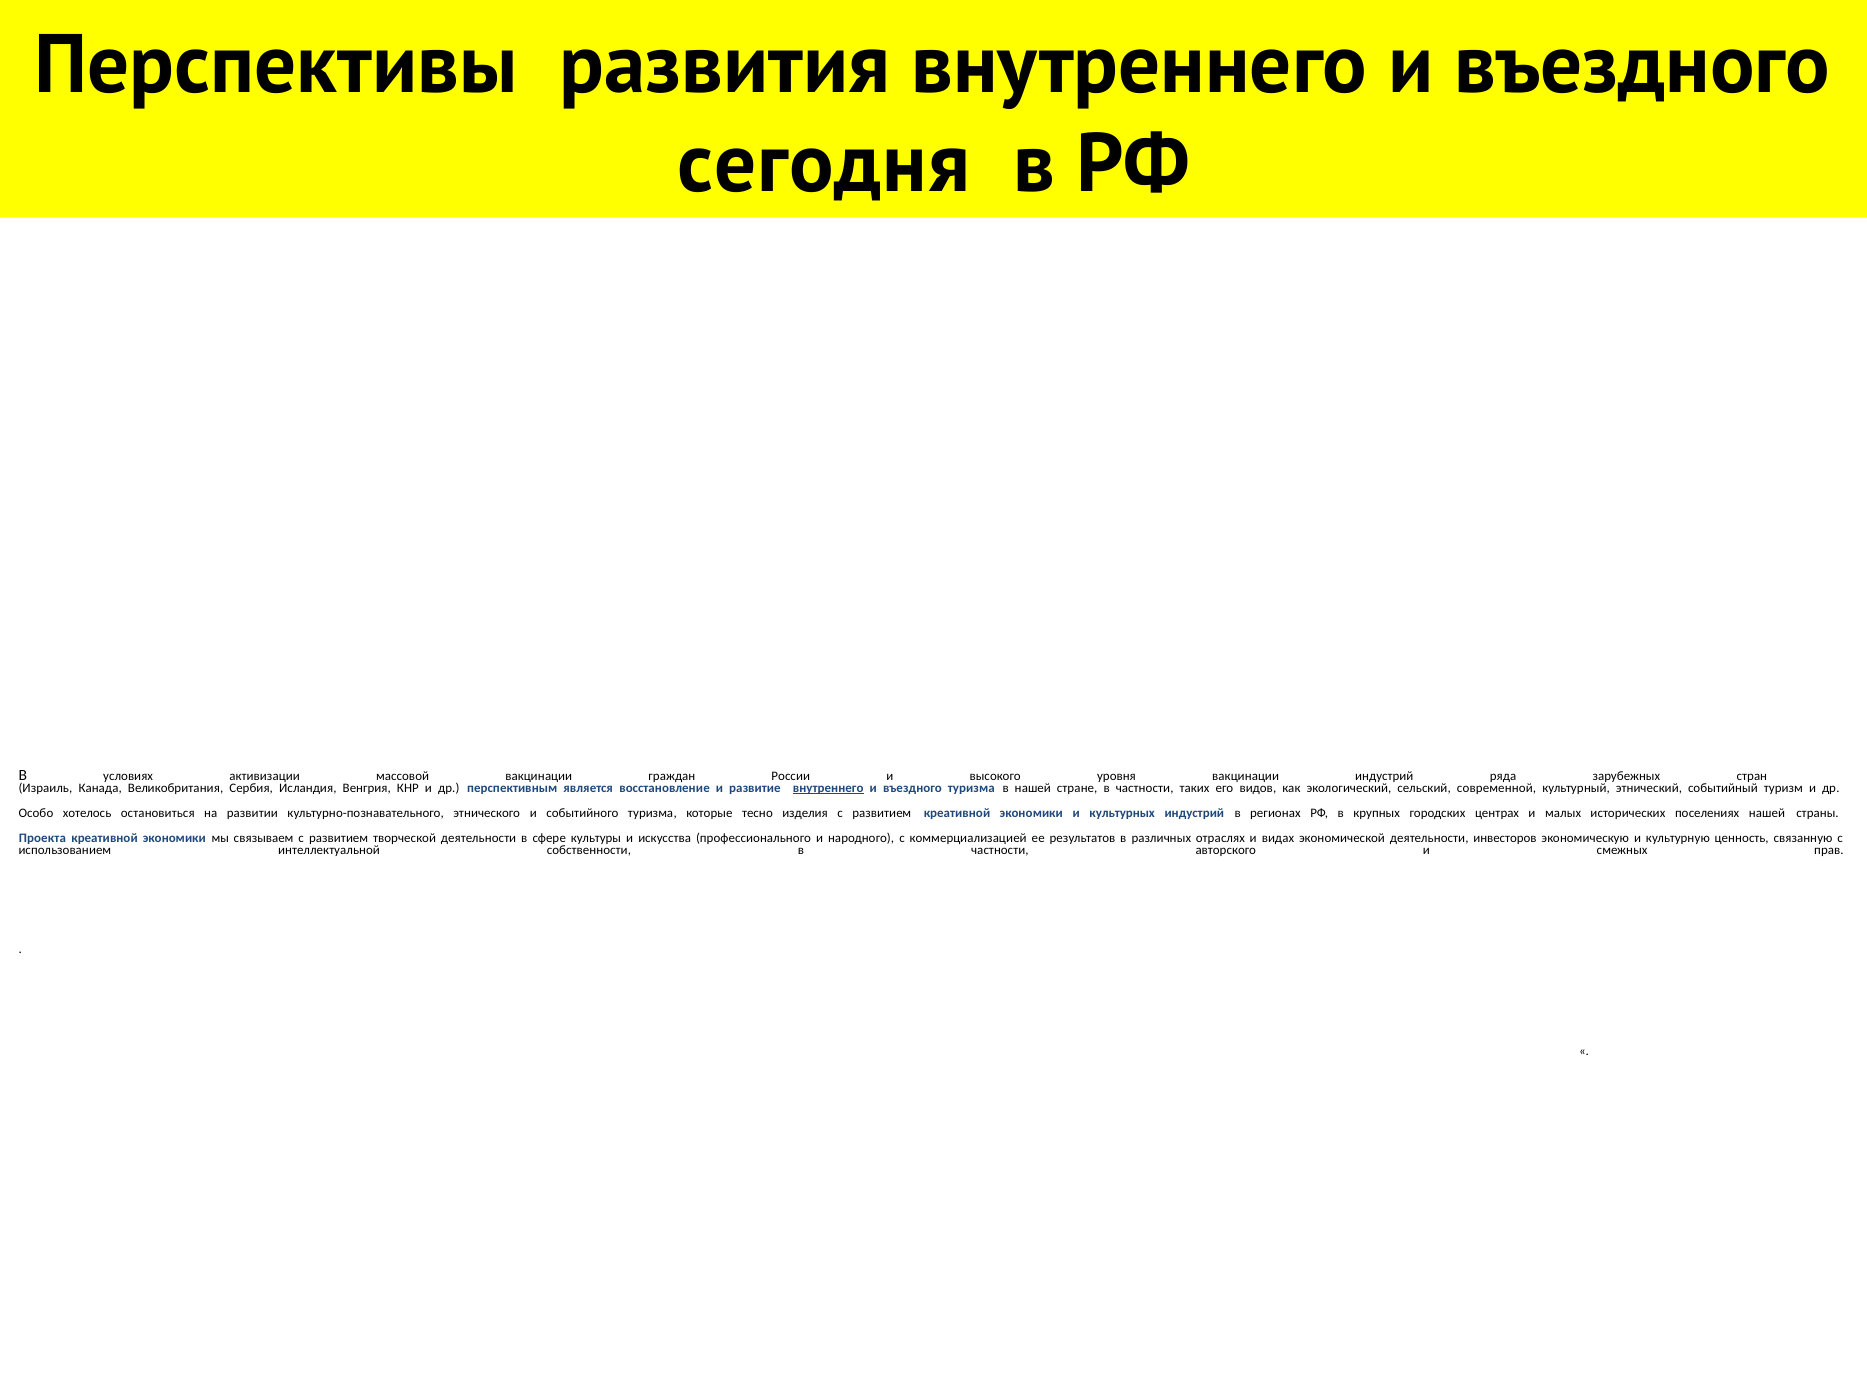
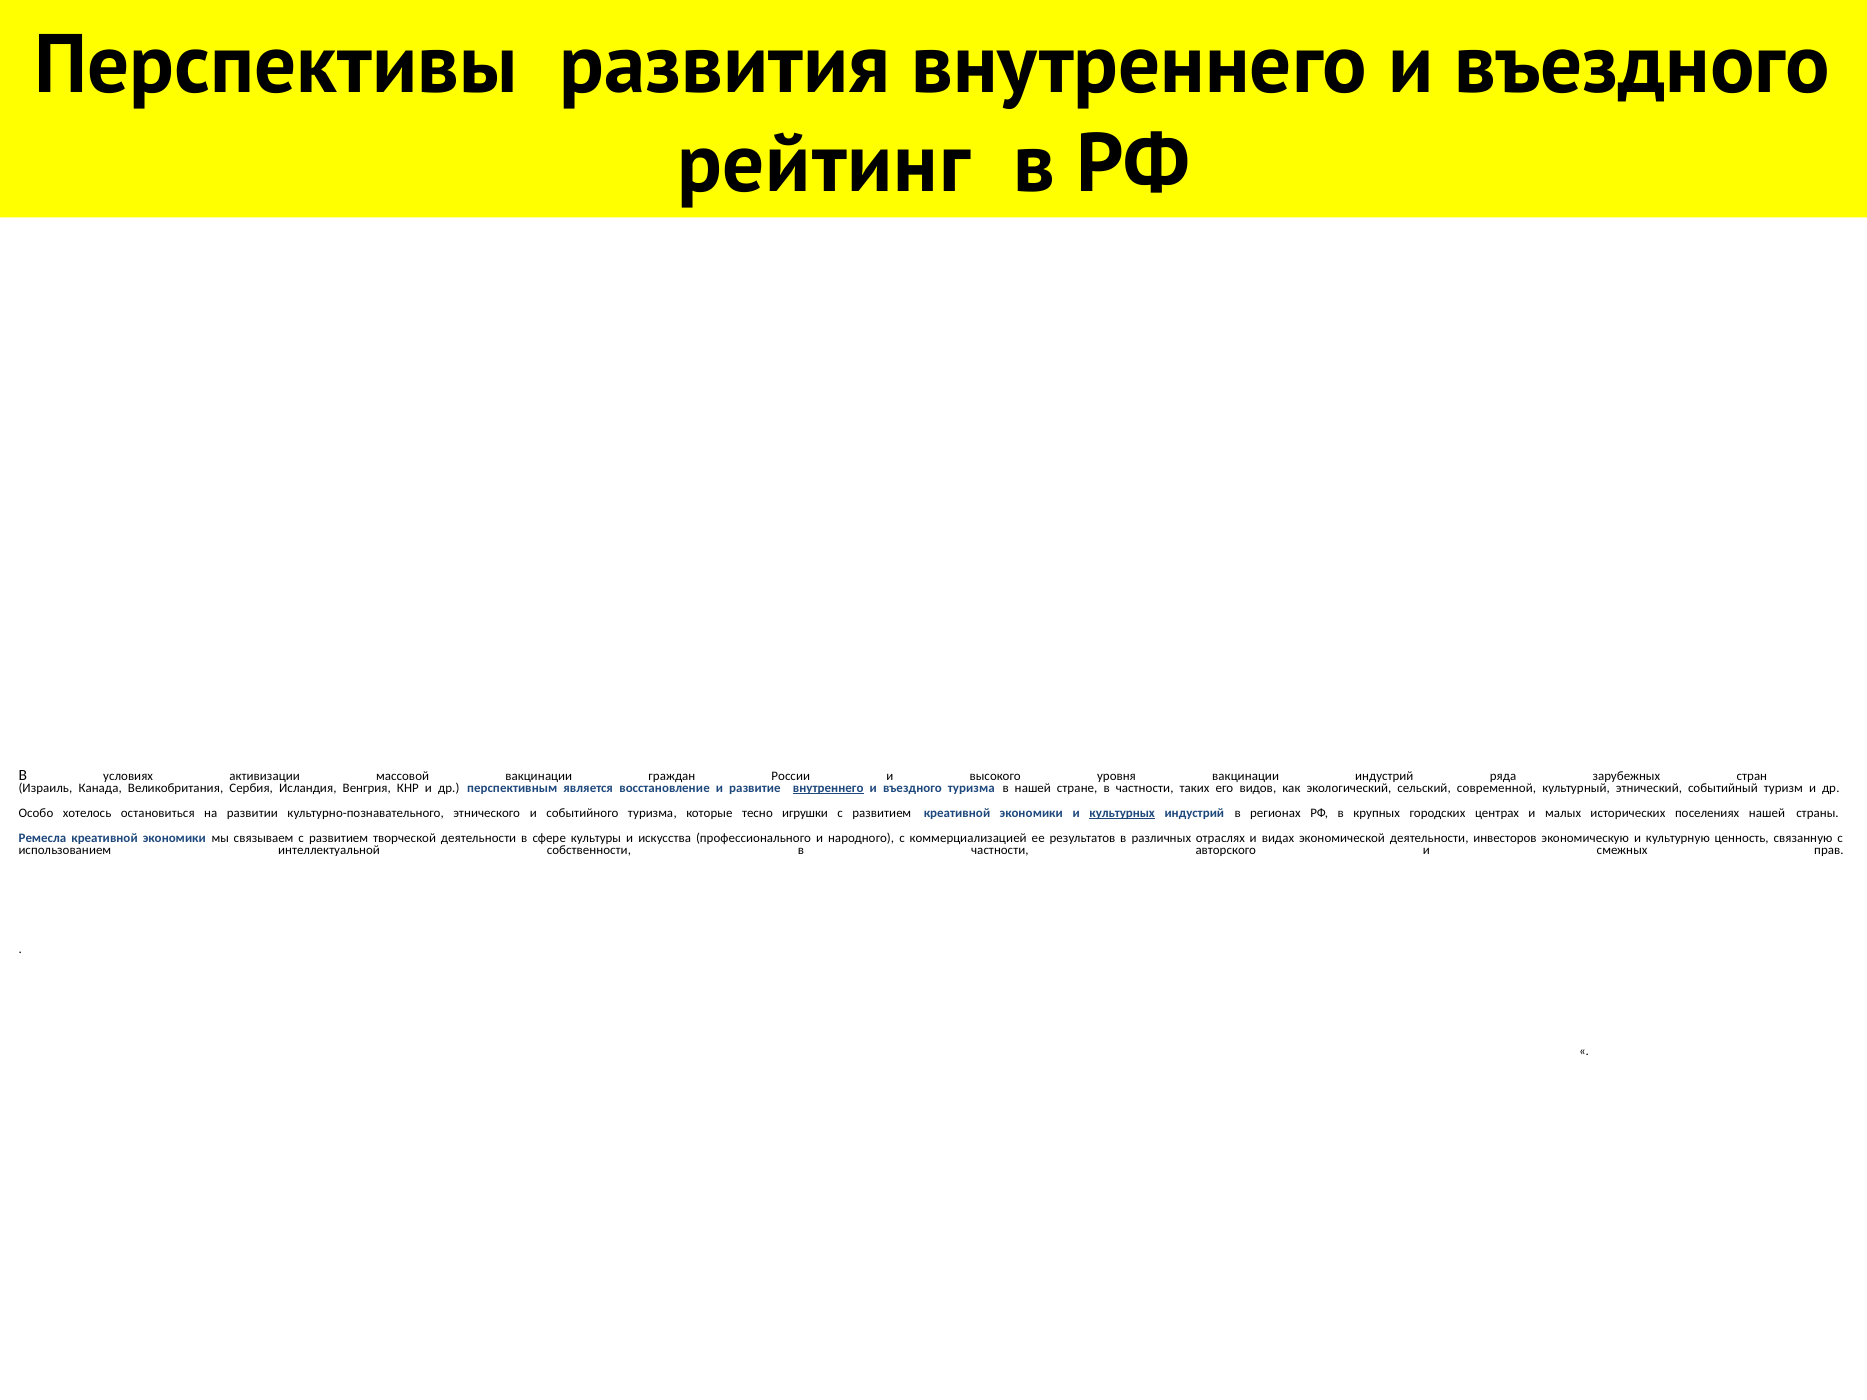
сегодня: сегодня -> рейтинг
изделия: изделия -> игрушки
культурных underline: none -> present
Проекта: Проекта -> Ремесла
